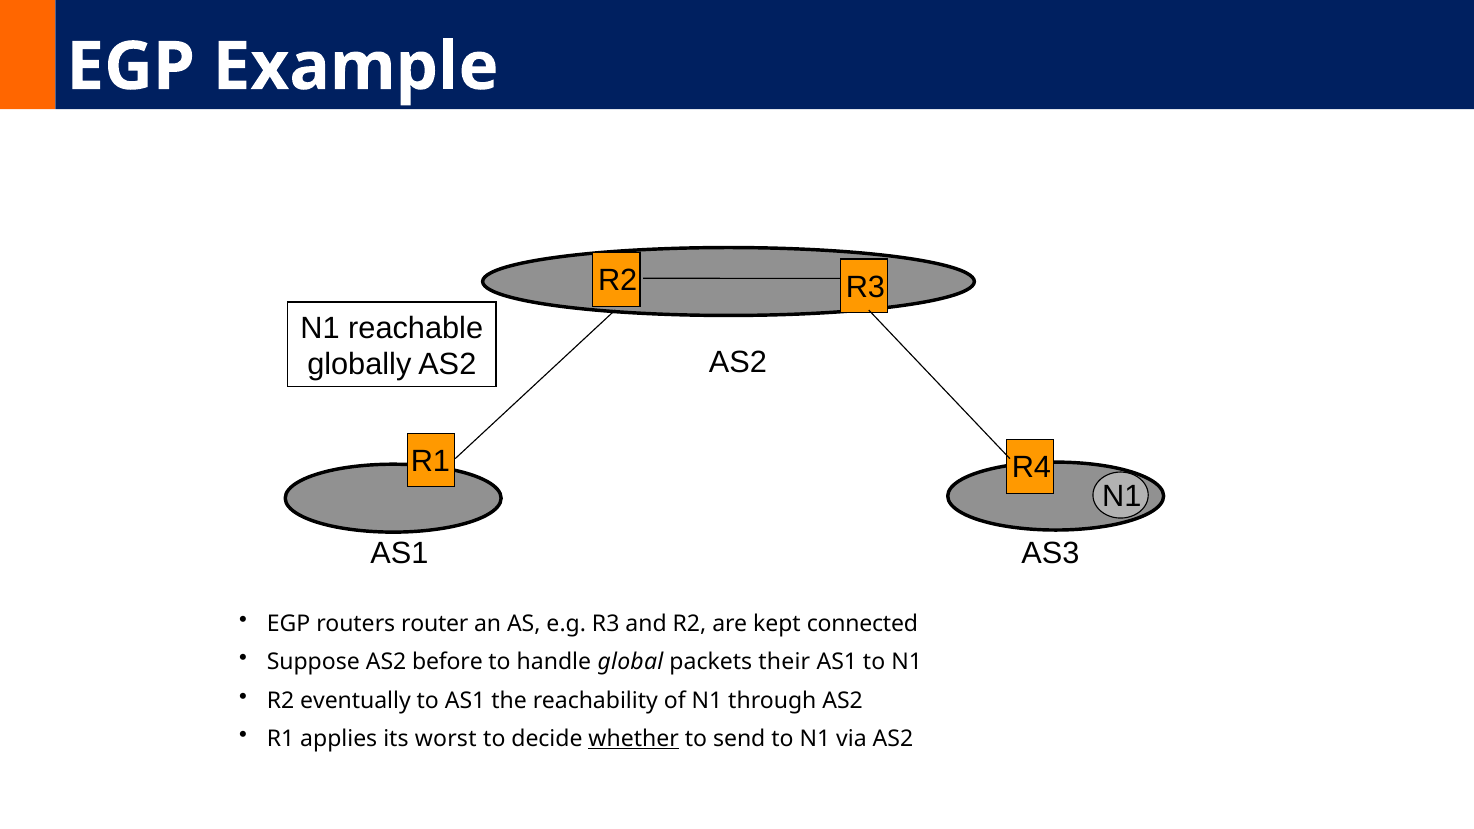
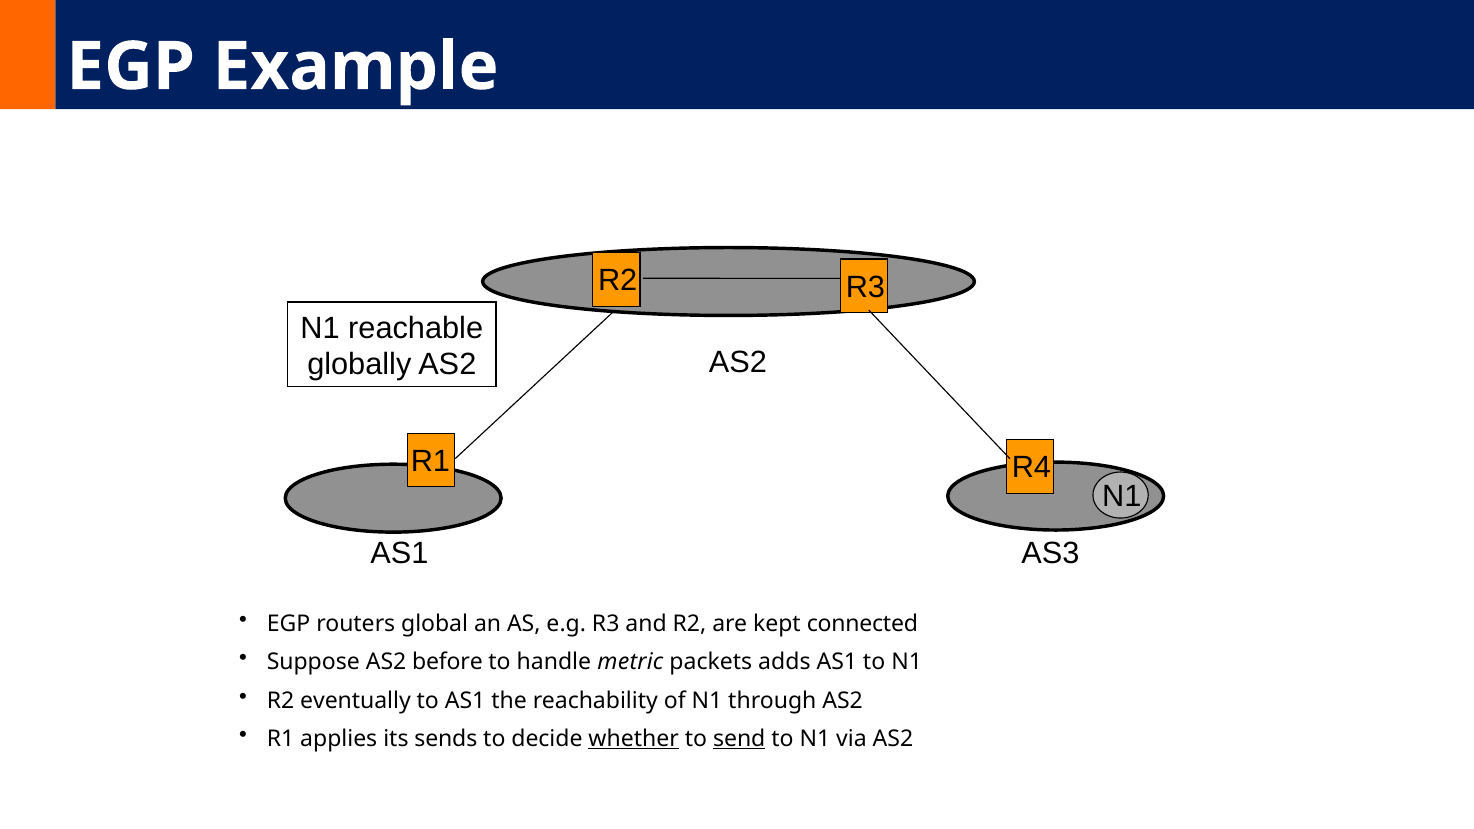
router: router -> global
global: global -> metric
their: their -> adds
worst: worst -> sends
send underline: none -> present
